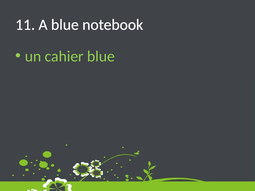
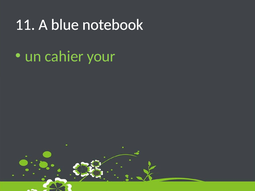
cahier blue: blue -> your
